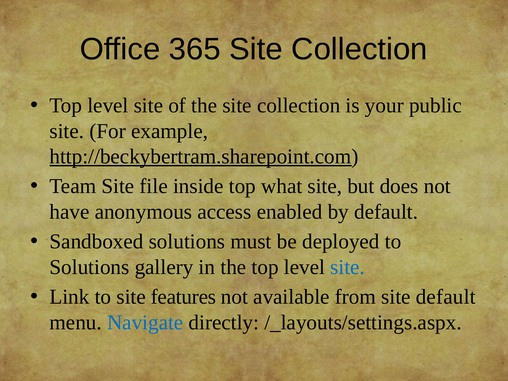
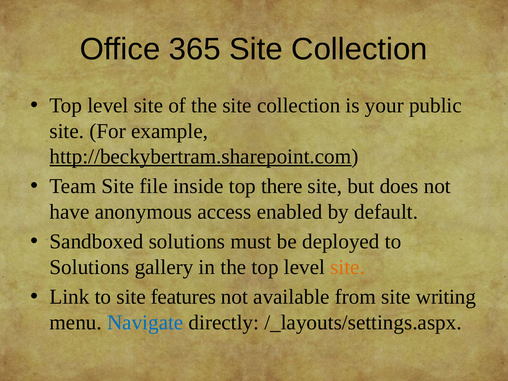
what: what -> there
site at (348, 267) colour: blue -> orange
site default: default -> writing
